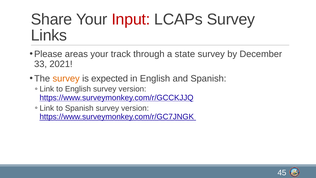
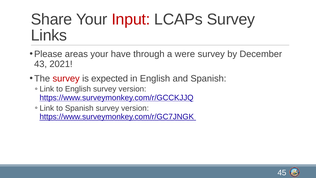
track: track -> have
state: state -> were
33: 33 -> 43
survey at (66, 78) colour: orange -> red
